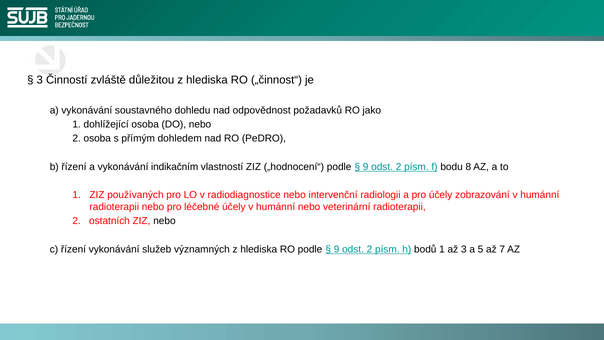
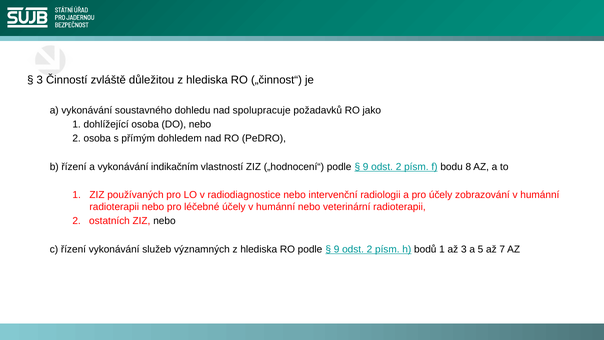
odpovědnost: odpovědnost -> spolupracuje
